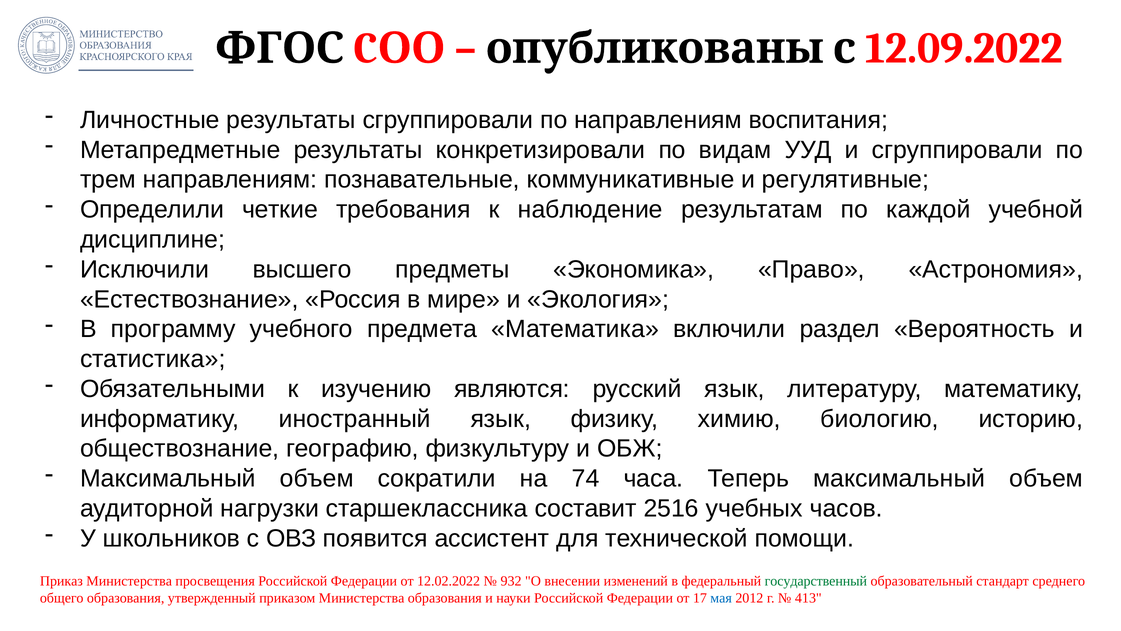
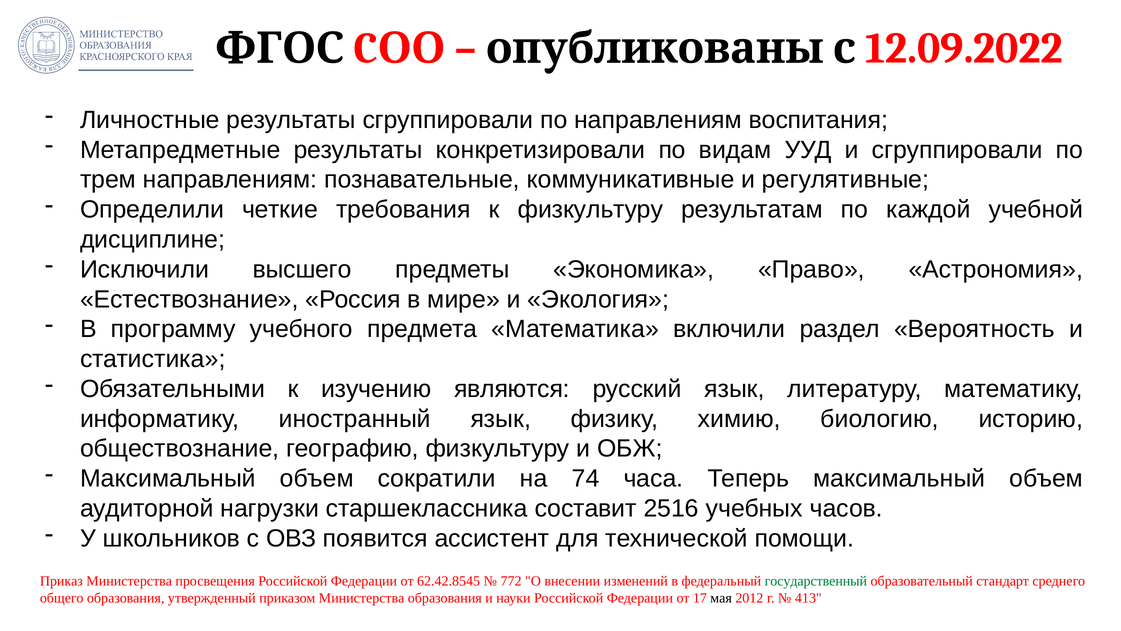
к наблюдение: наблюдение -> физкультуру
12.02.2022: 12.02.2022 -> 62.42.8545
932: 932 -> 772
мая colour: blue -> black
